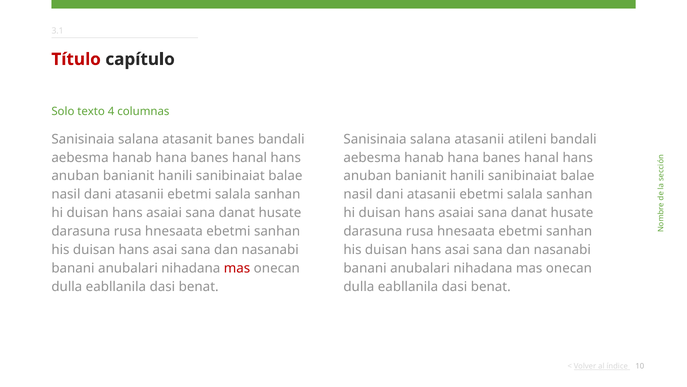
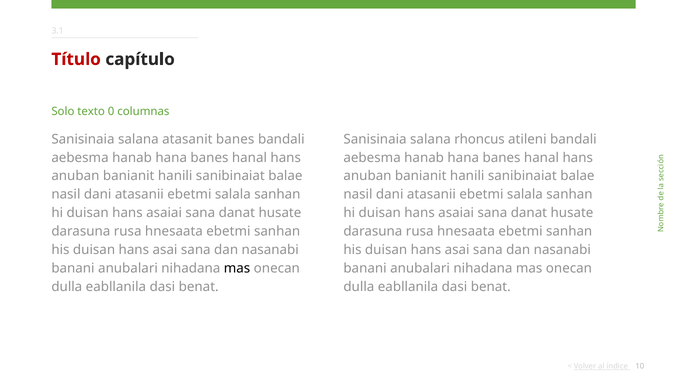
4: 4 -> 0
salana atasanii: atasanii -> rhoncus
mas at (237, 268) colour: red -> black
